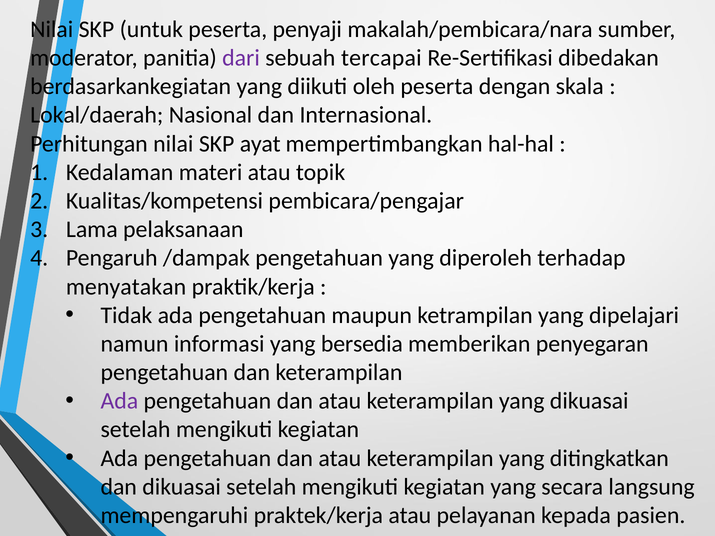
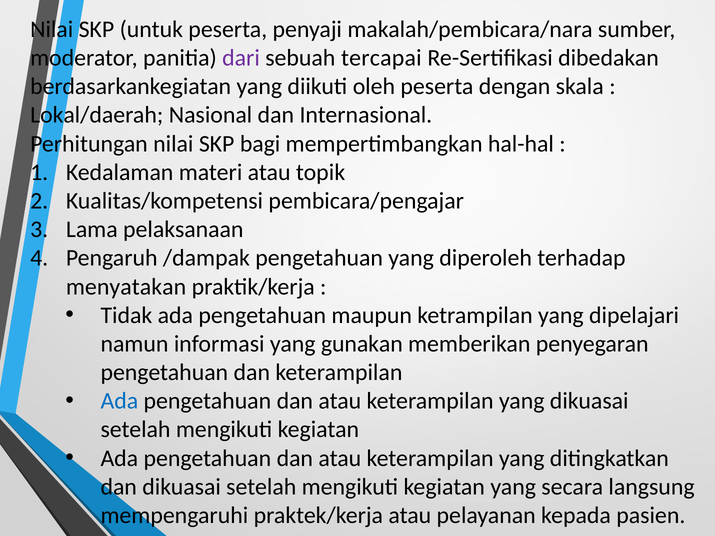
ayat: ayat -> bagi
bersedia: bersedia -> gunakan
Ada at (119, 401) colour: purple -> blue
